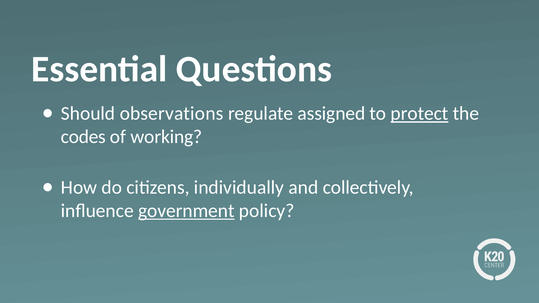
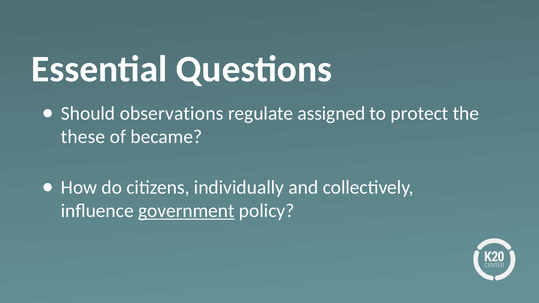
protect underline: present -> none
codes: codes -> these
working: working -> became
